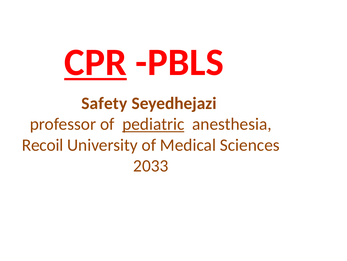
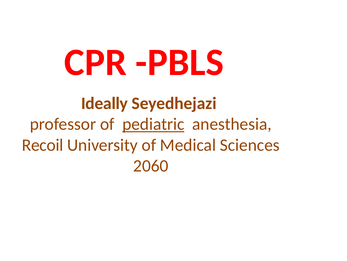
CPR underline: present -> none
Safety: Safety -> Ideally
2033: 2033 -> 2060
